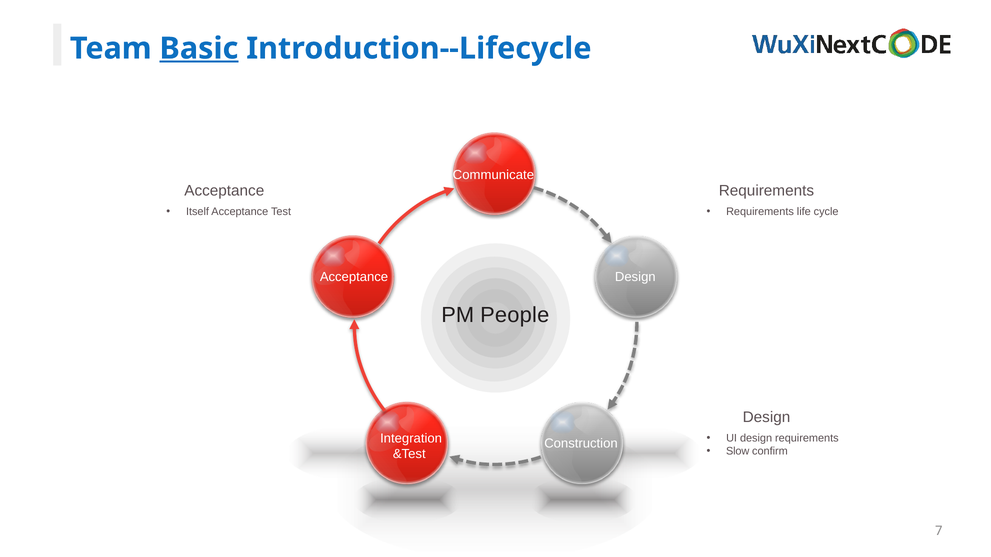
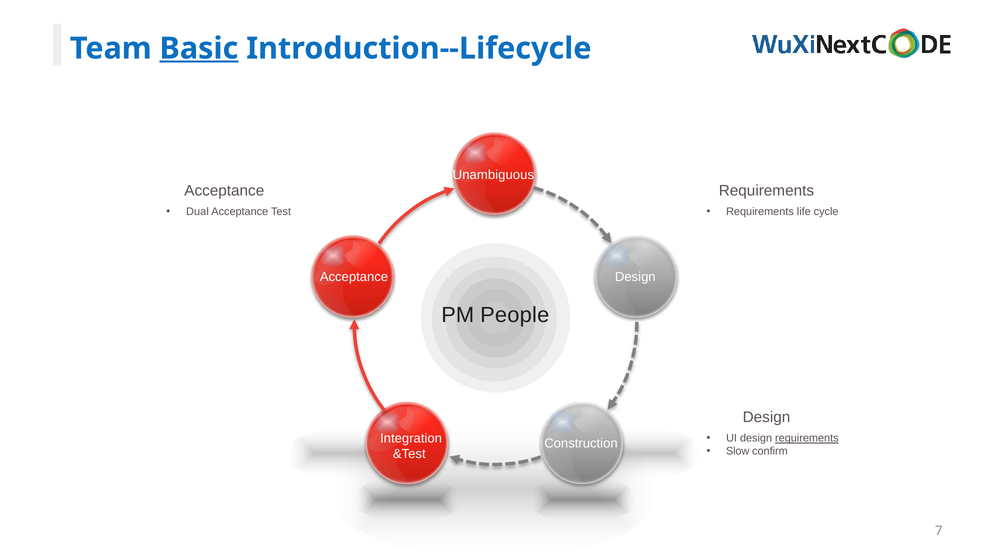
Communicate: Communicate -> Unambiguous
Itself: Itself -> Dual
requirements at (807, 439) underline: none -> present
